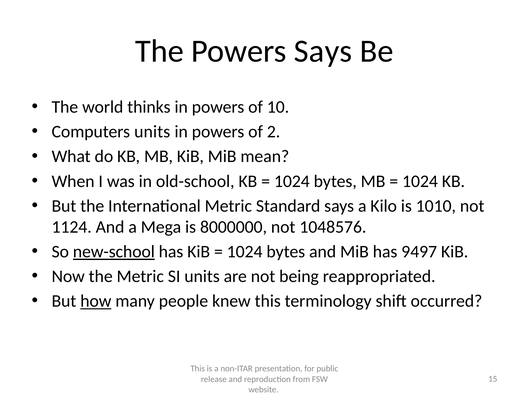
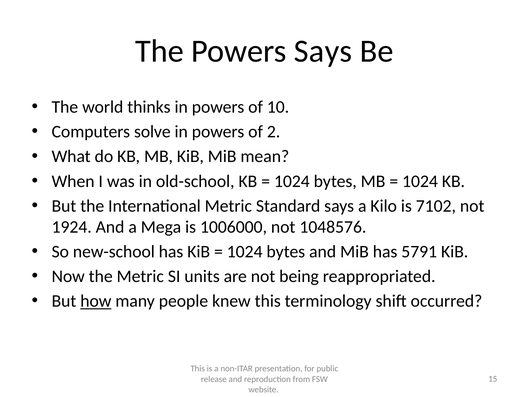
Computers units: units -> solve
1010: 1010 -> 7102
1124: 1124 -> 1924
8000000: 8000000 -> 1006000
new-school underline: present -> none
9497: 9497 -> 5791
